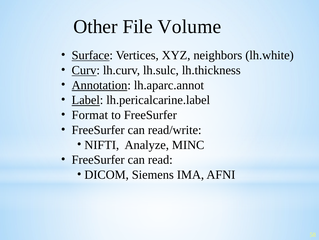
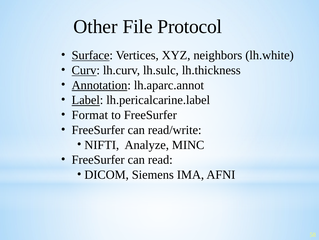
Volume: Volume -> Protocol
